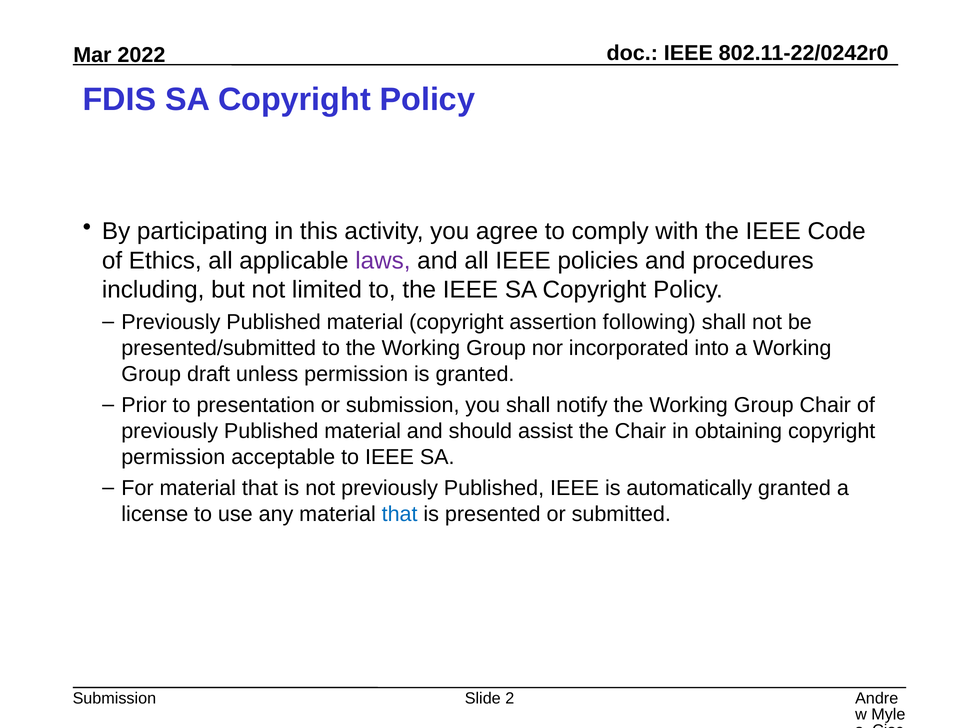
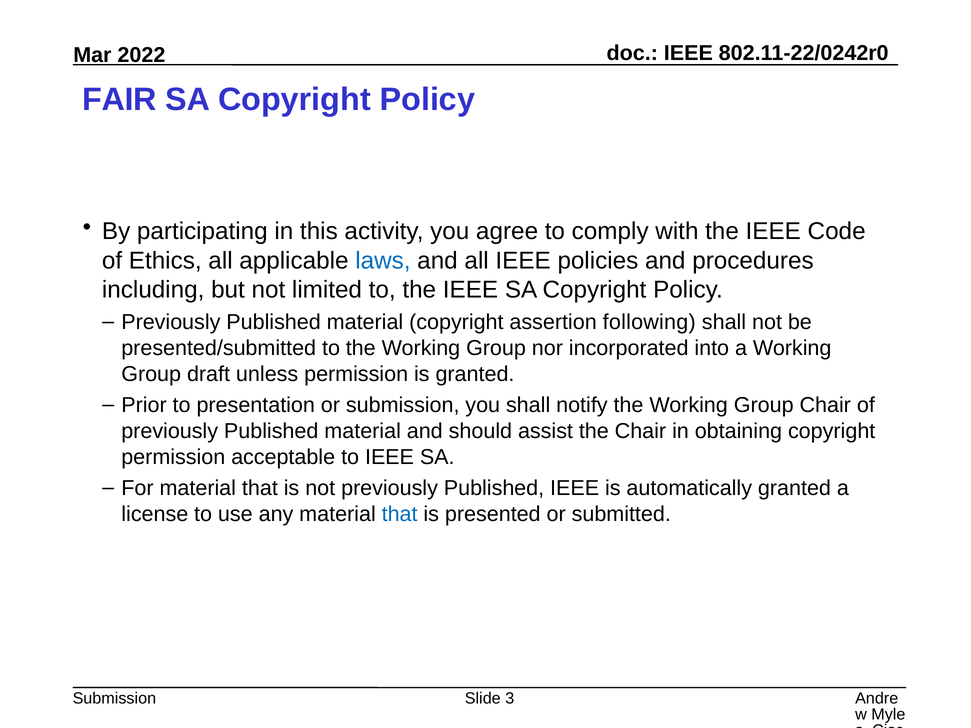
FDIS: FDIS -> FAIR
laws colour: purple -> blue
2: 2 -> 3
